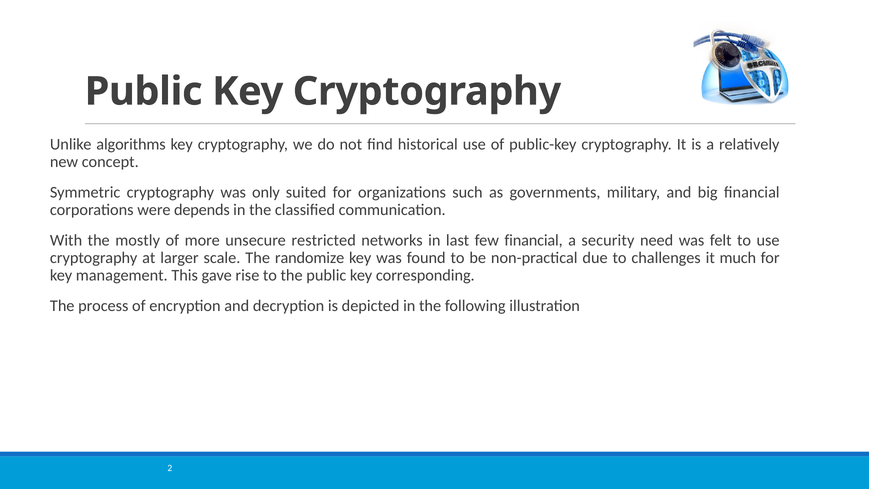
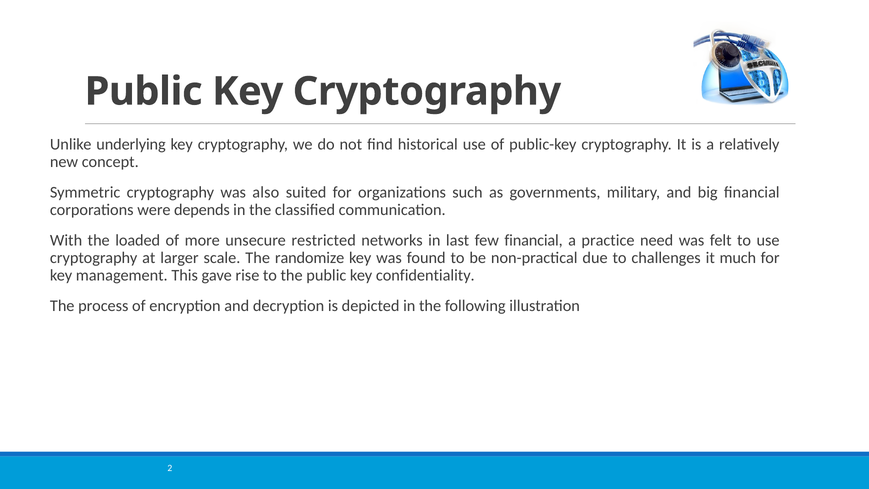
algorithms: algorithms -> underlying
only: only -> also
mostly: mostly -> loaded
security: security -> practice
corresponding: corresponding -> confidentiality
